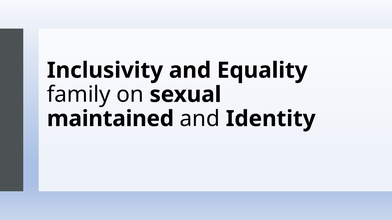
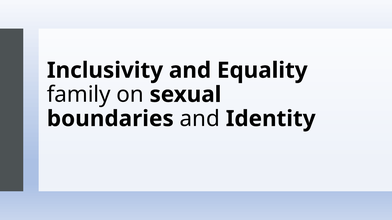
maintained: maintained -> boundaries
